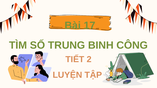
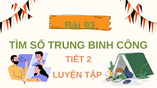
17: 17 -> 93
